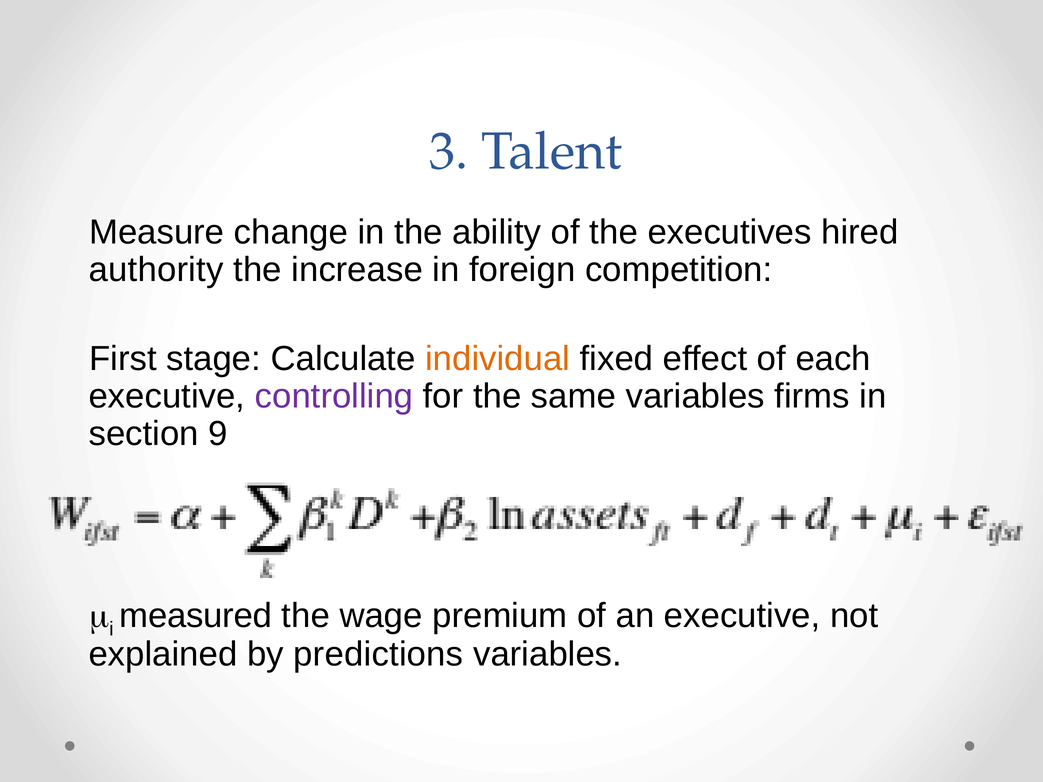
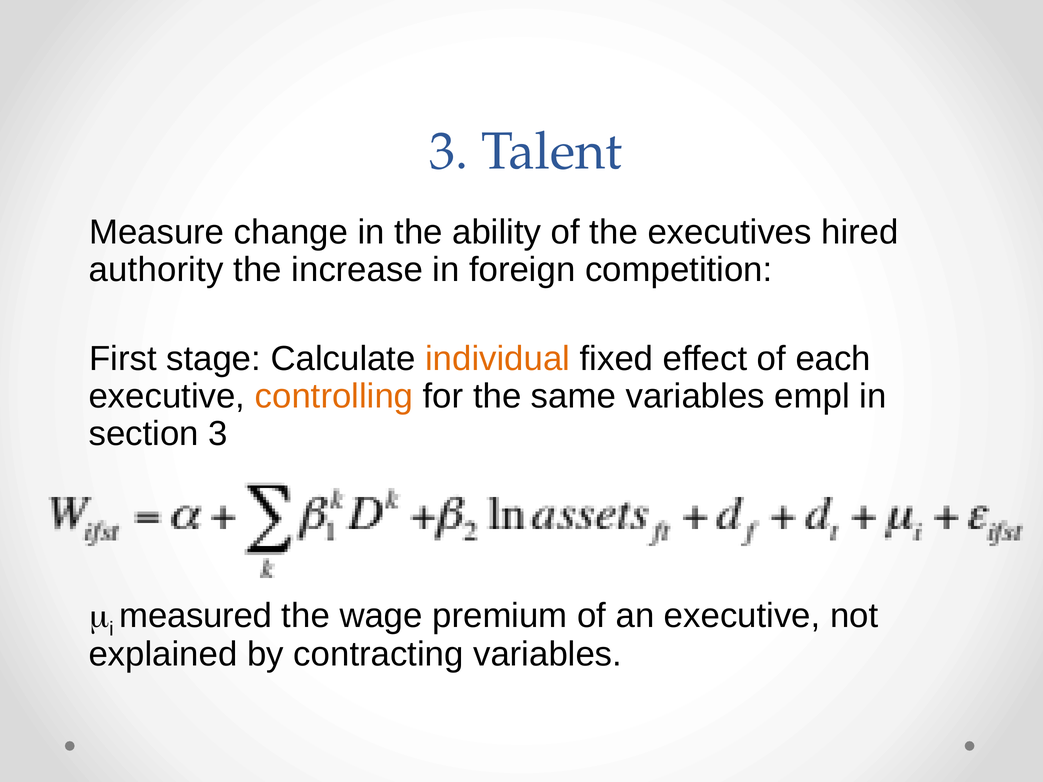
controlling colour: purple -> orange
firms: firms -> empl
section 9: 9 -> 3
predictions: predictions -> contracting
